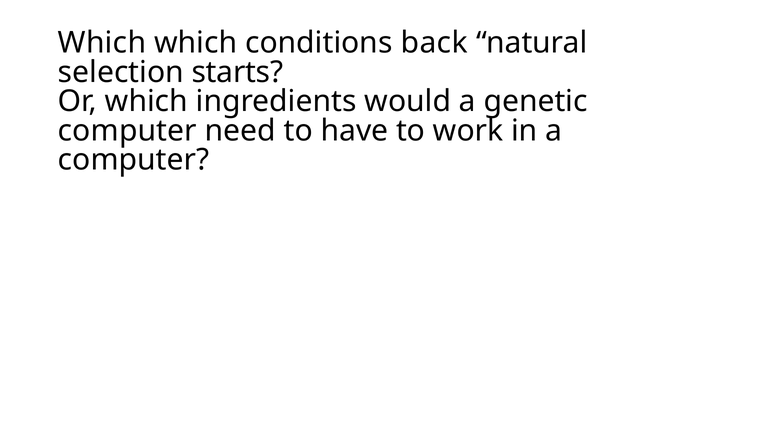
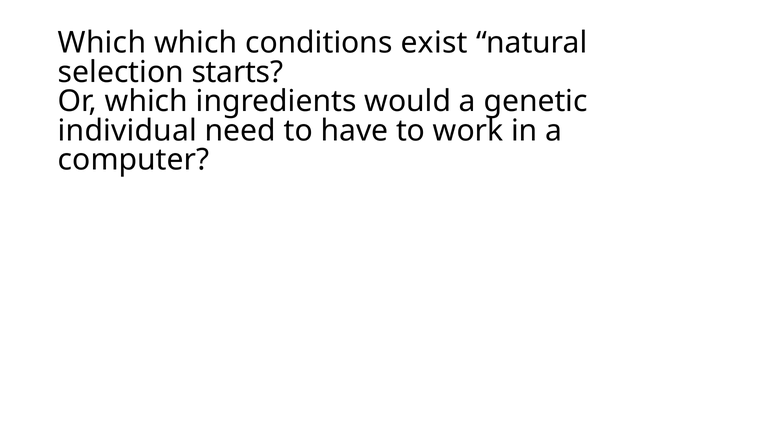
back: back -> exist
computer at (127, 131): computer -> individual
